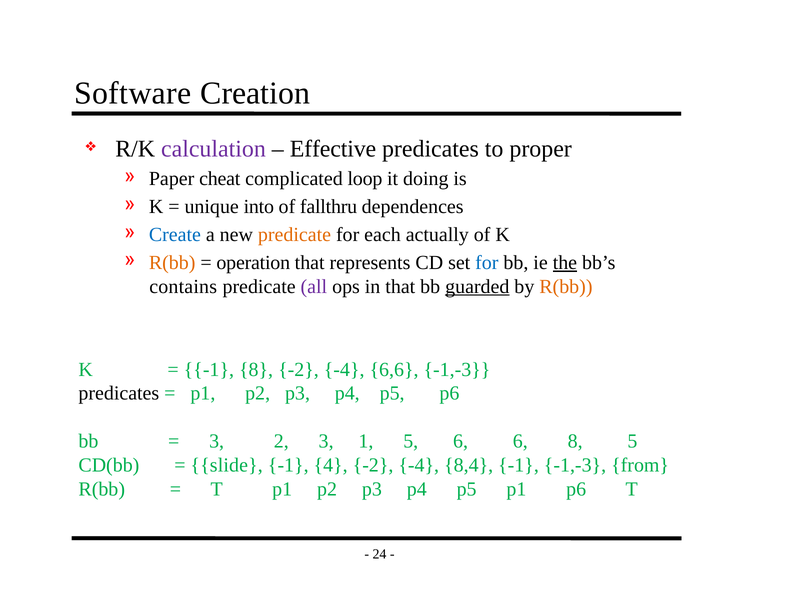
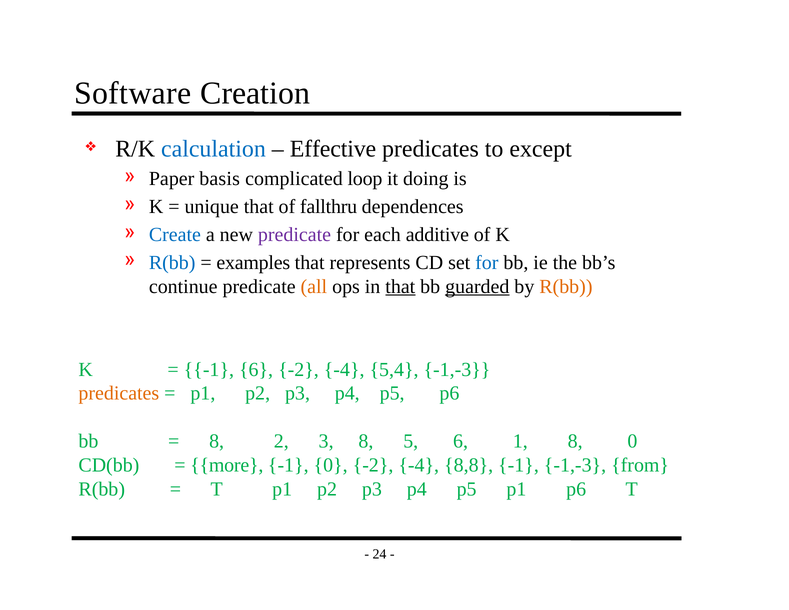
calculation colour: purple -> blue
proper: proper -> except
cheat: cheat -> basis
unique into: into -> that
predicate at (294, 235) colour: orange -> purple
actually: actually -> additive
R(bb at (172, 262) colour: orange -> blue
operation: operation -> examples
the underline: present -> none
contains: contains -> continue
all colour: purple -> orange
that at (400, 286) underline: none -> present
-1 8: 8 -> 6
6,6: 6,6 -> 5,4
predicates at (119, 393) colour: black -> orange
3 at (217, 441): 3 -> 8
3 1: 1 -> 8
6 6: 6 -> 1
8 5: 5 -> 0
slide: slide -> more
-1 4: 4 -> 0
8,4: 8,4 -> 8,8
